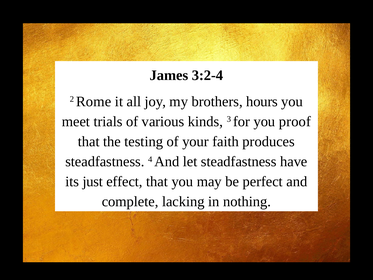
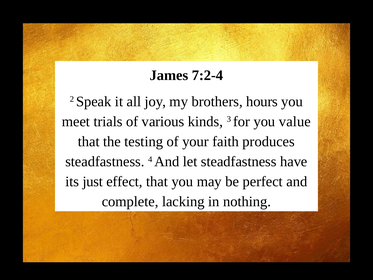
3:2-4: 3:2-4 -> 7:2-4
Rome: Rome -> Speak
proof: proof -> value
